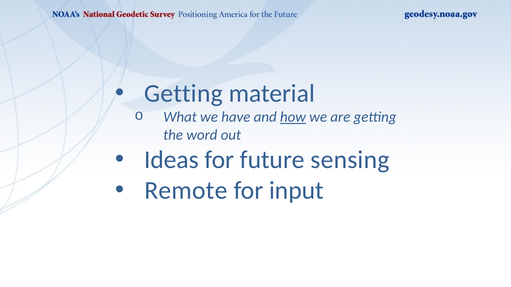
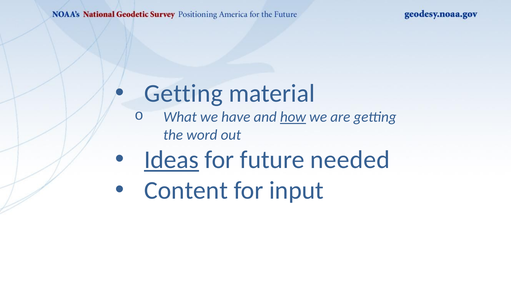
Ideas underline: none -> present
sensing: sensing -> needed
Remote: Remote -> Content
